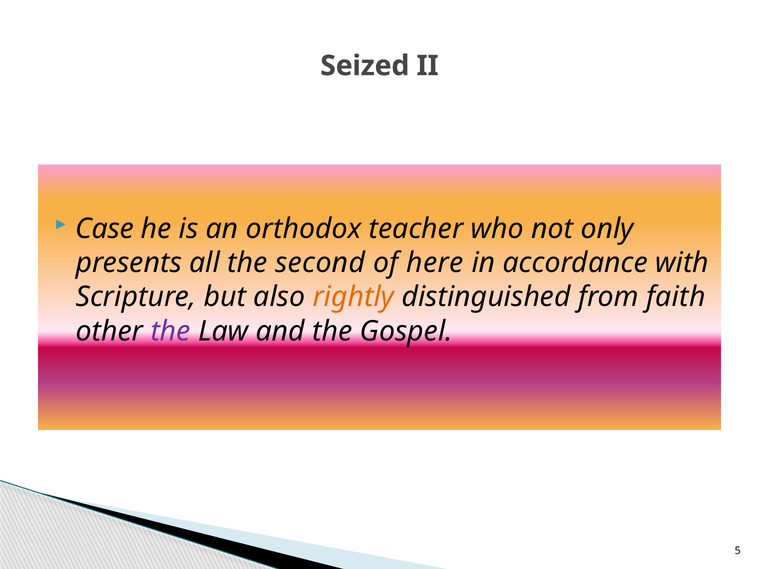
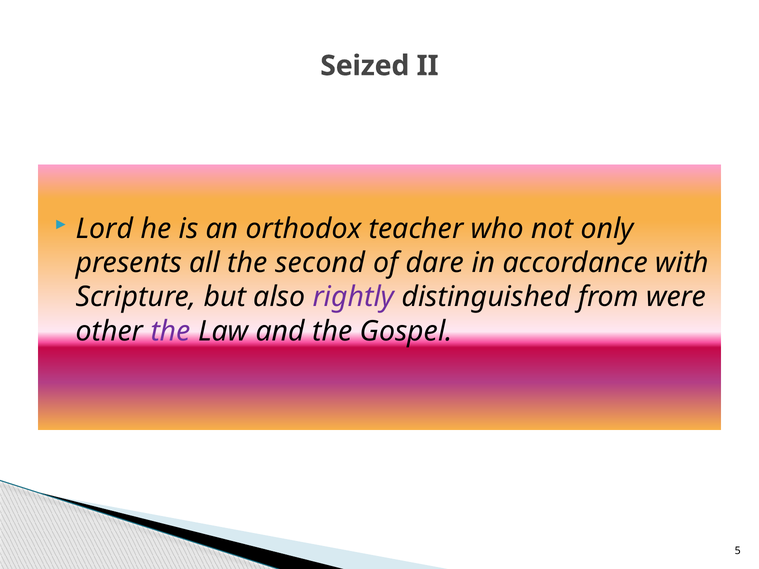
Case: Case -> Lord
here: here -> dare
rightly colour: orange -> purple
faith: faith -> were
